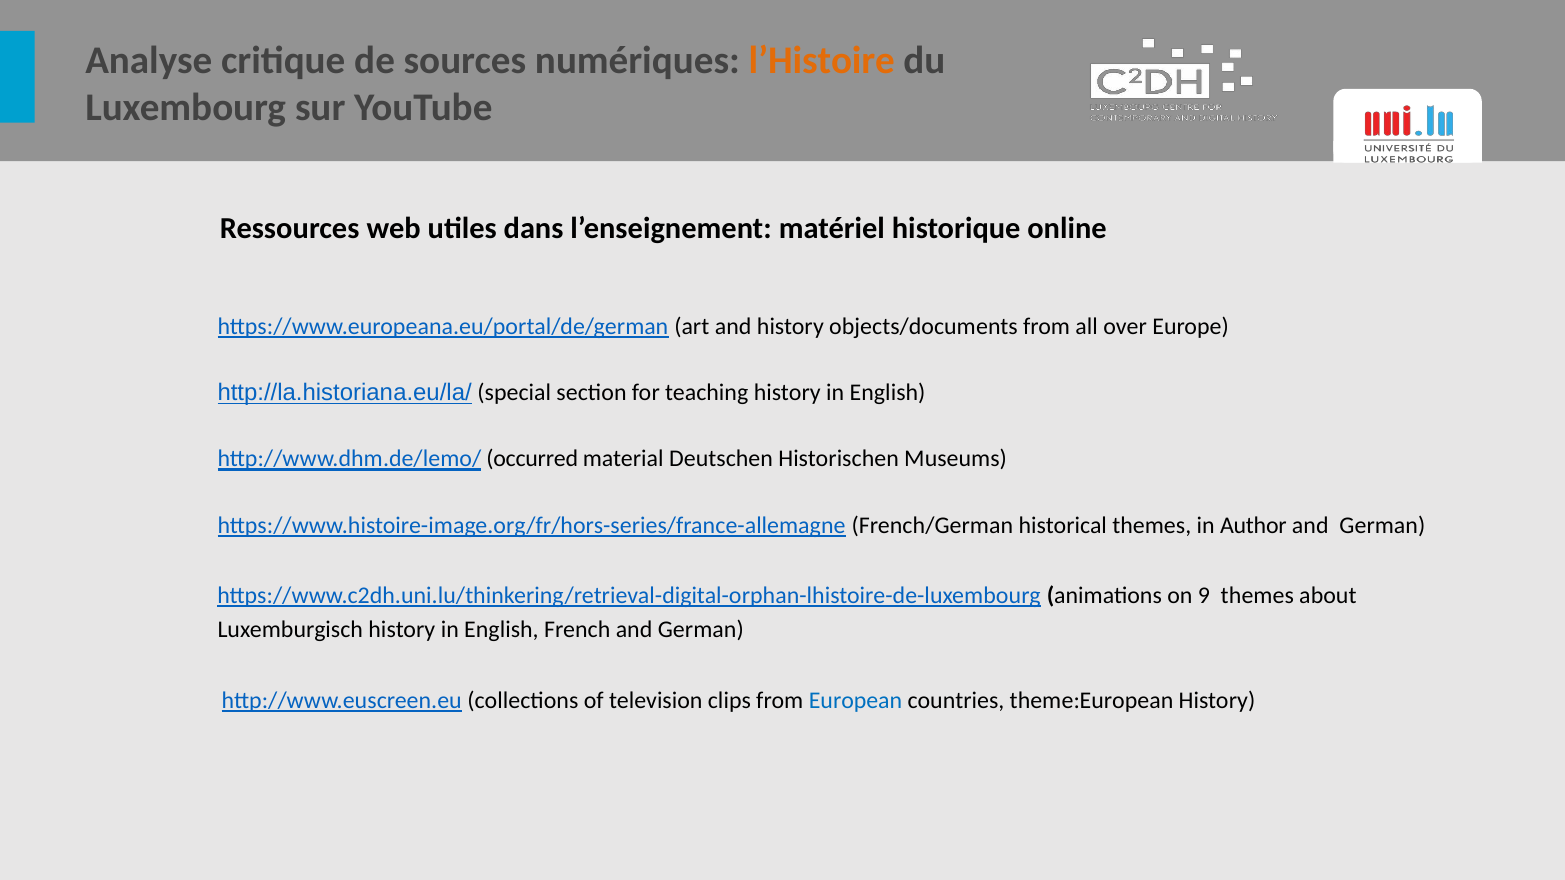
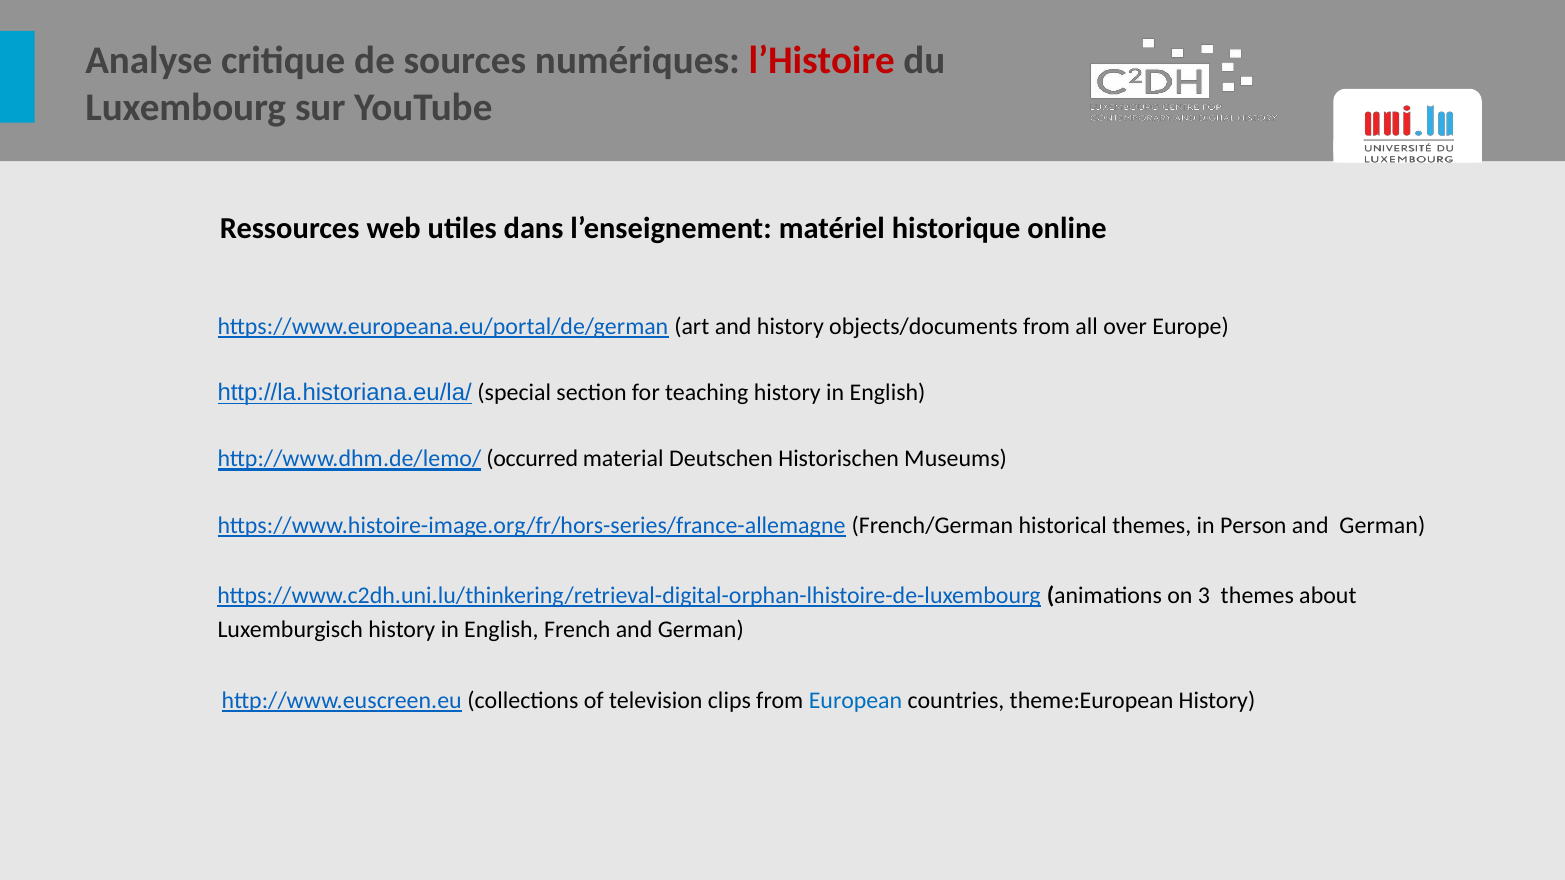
l’Histoire colour: orange -> red
Author: Author -> Person
9: 9 -> 3
